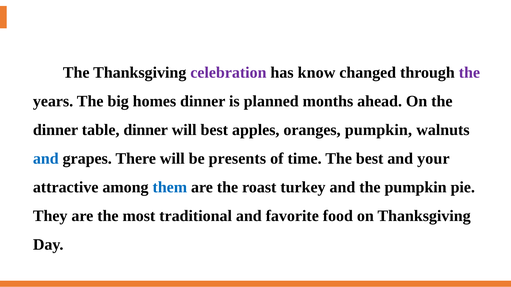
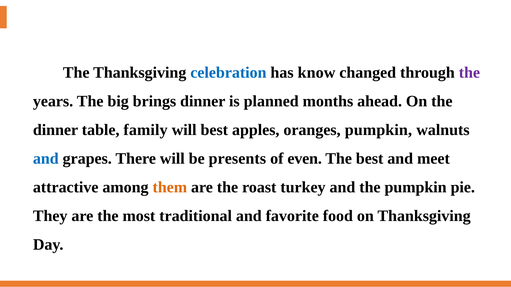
celebration colour: purple -> blue
homes: homes -> brings
table dinner: dinner -> family
time: time -> even
your: your -> meet
them colour: blue -> orange
